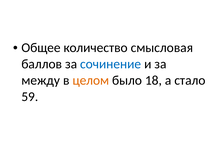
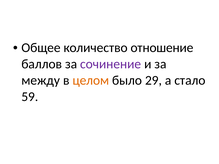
смысловая: смысловая -> отношение
сочинение colour: blue -> purple
18: 18 -> 29
